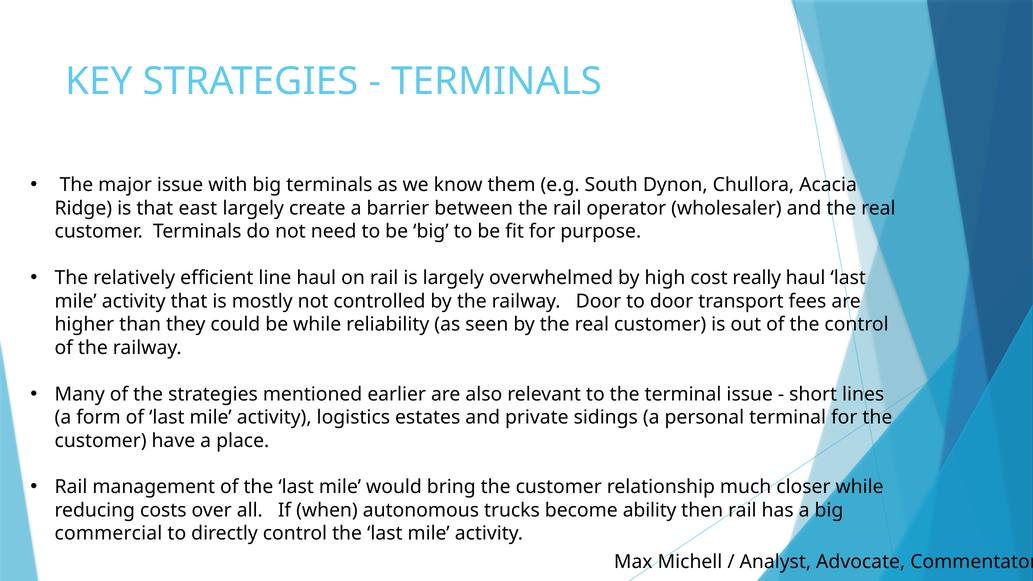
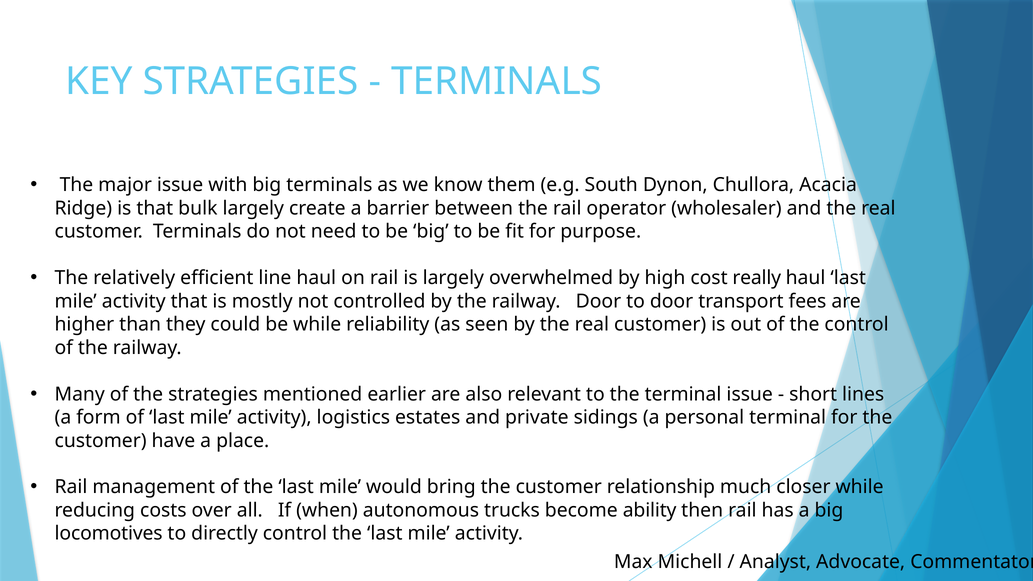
east: east -> bulk
commercial: commercial -> locomotives
